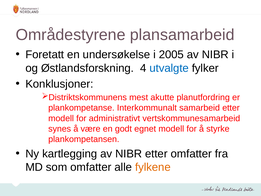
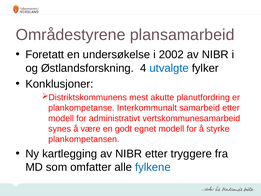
2005: 2005 -> 2002
etter omfatter: omfatter -> tryggere
fylkene colour: orange -> blue
